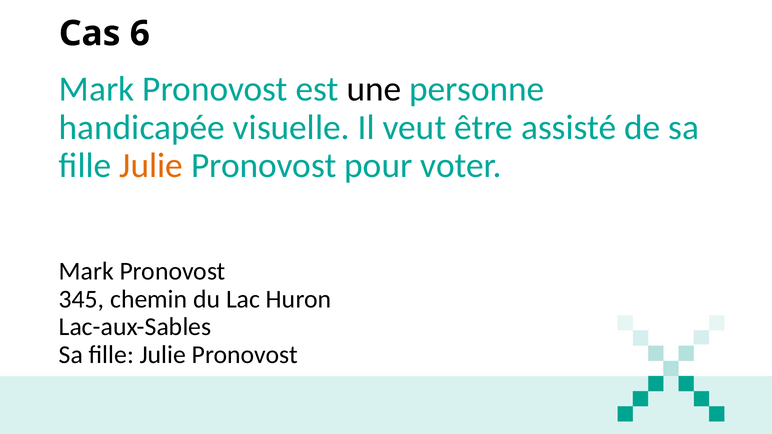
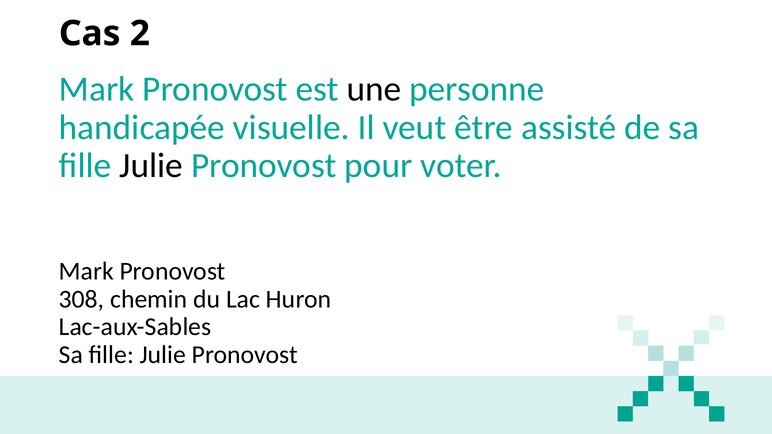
6: 6 -> 2
Julie at (151, 166) colour: orange -> black
345: 345 -> 308
